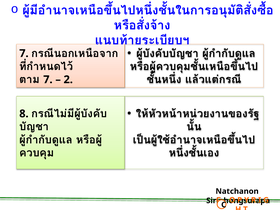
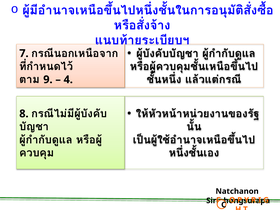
7 at (48, 80): 7 -> 9
2: 2 -> 4
